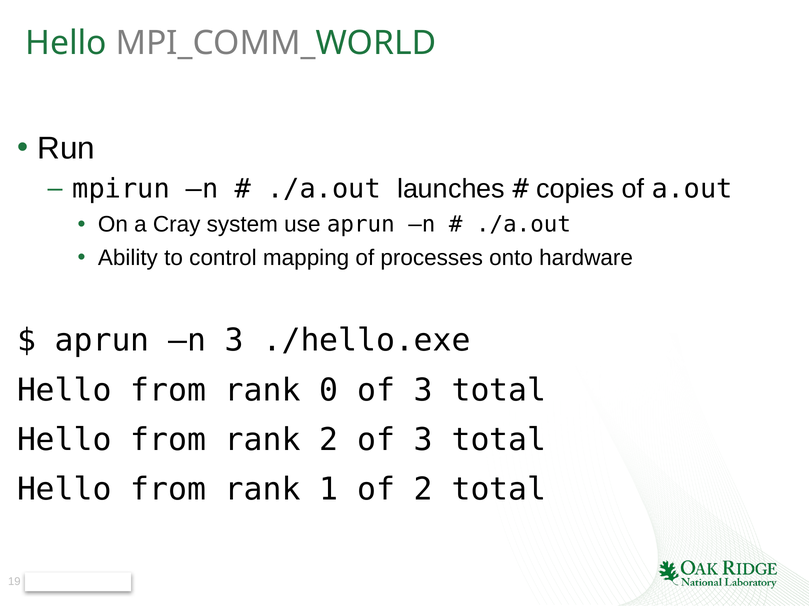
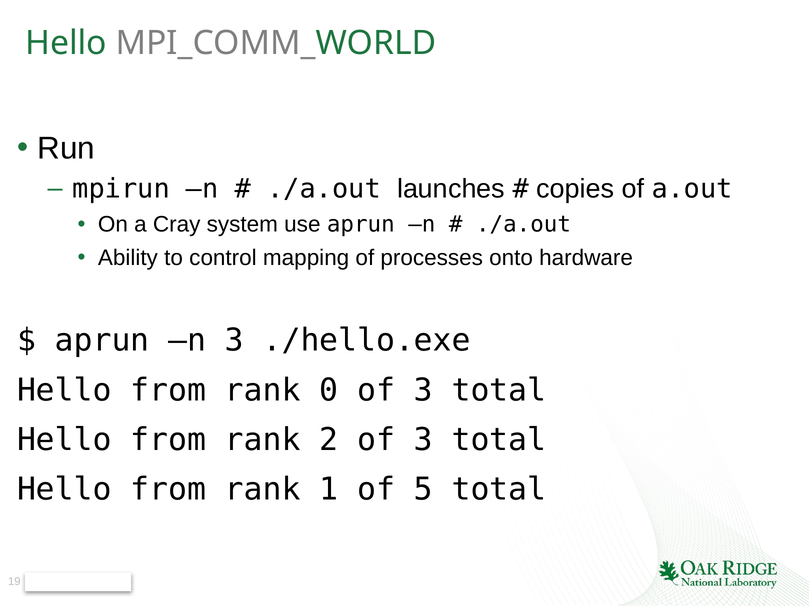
of 2: 2 -> 5
